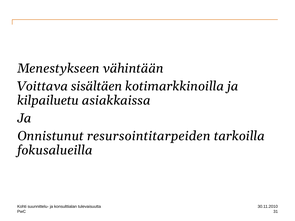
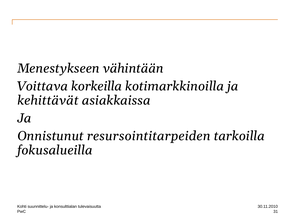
sisältäen: sisältäen -> korkeilla
kilpailuetu: kilpailuetu -> kehittävät
